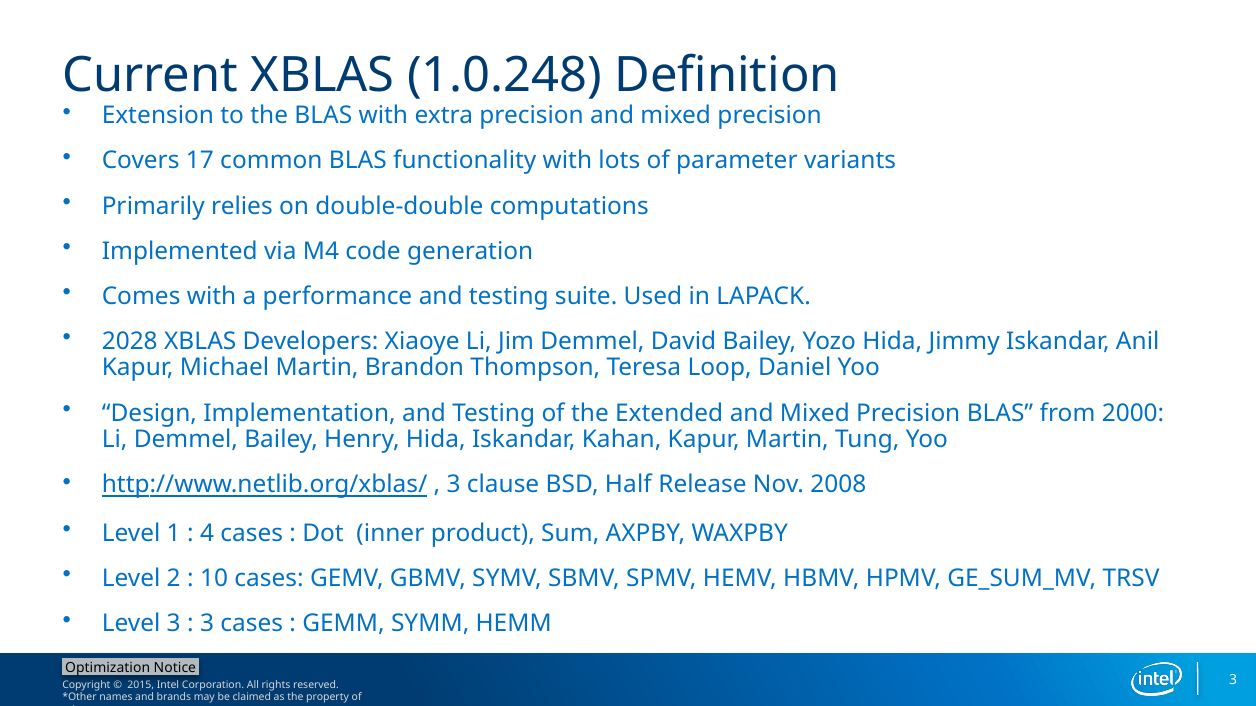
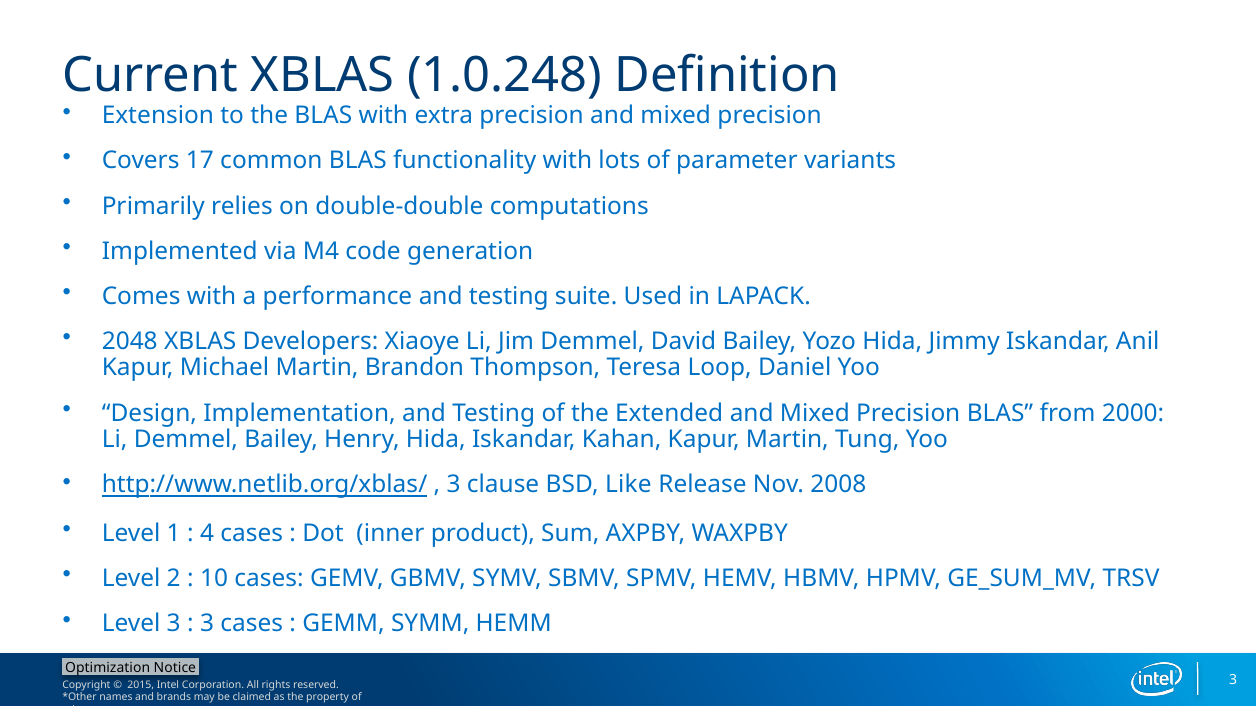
2028: 2028 -> 2048
Half: Half -> Like
